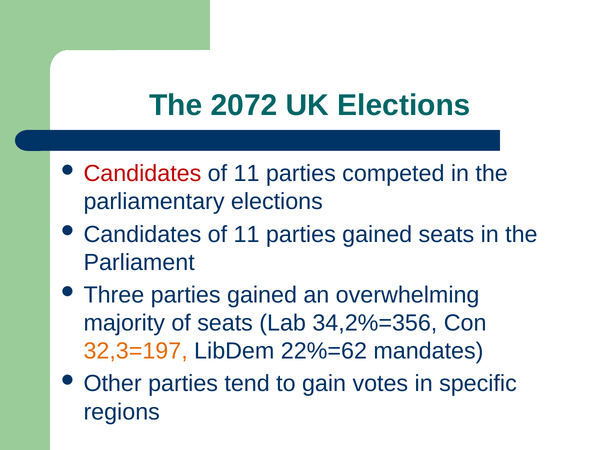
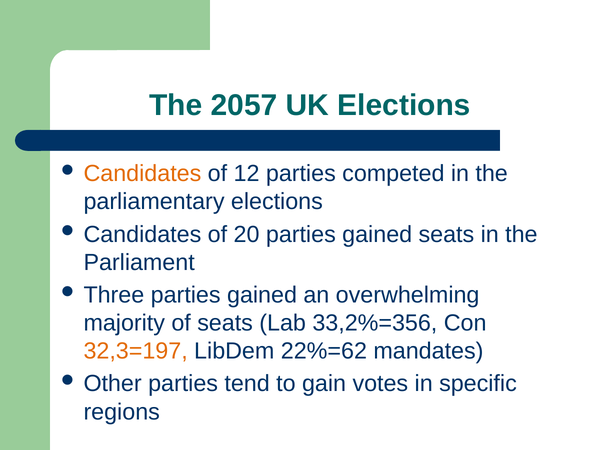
2072: 2072 -> 2057
Candidates at (142, 174) colour: red -> orange
11 at (247, 174): 11 -> 12
11 at (247, 234): 11 -> 20
34,2%=356: 34,2%=356 -> 33,2%=356
